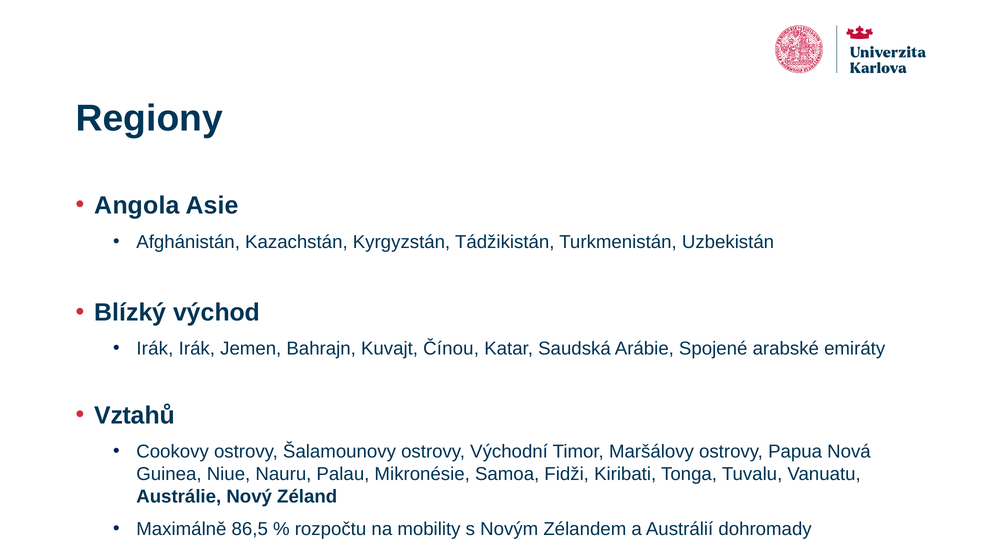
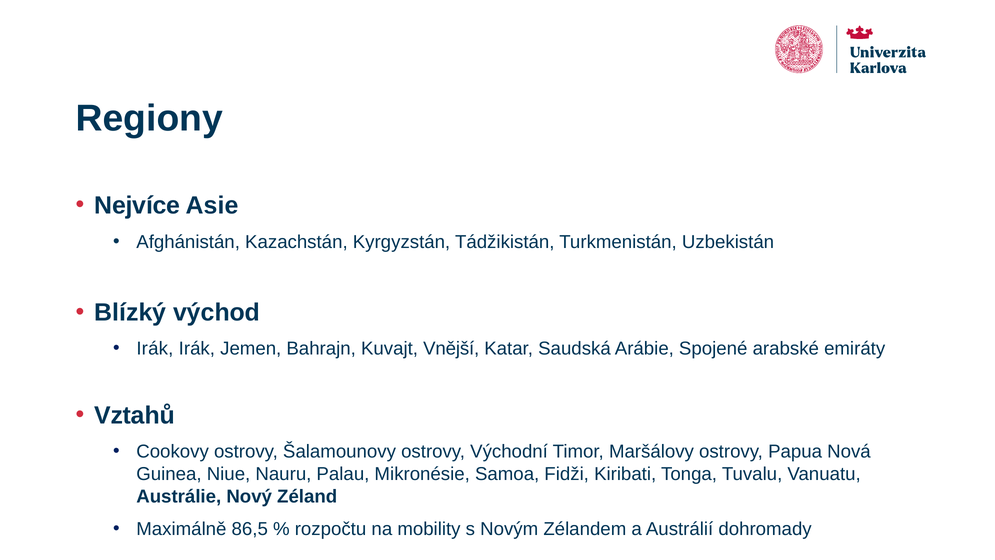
Angola: Angola -> Nejvíce
Čínou: Čínou -> Vnější
